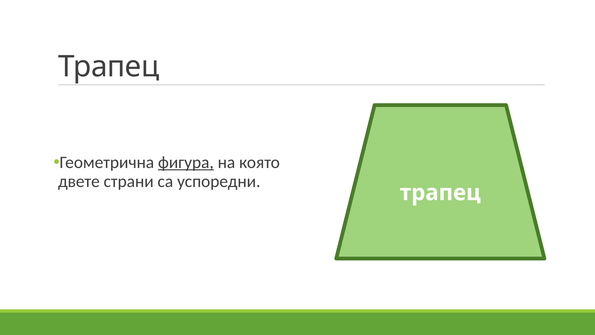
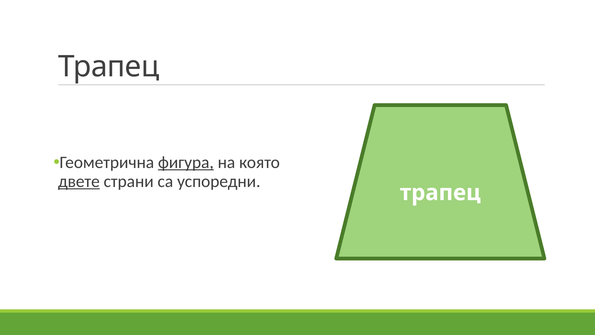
двете underline: none -> present
